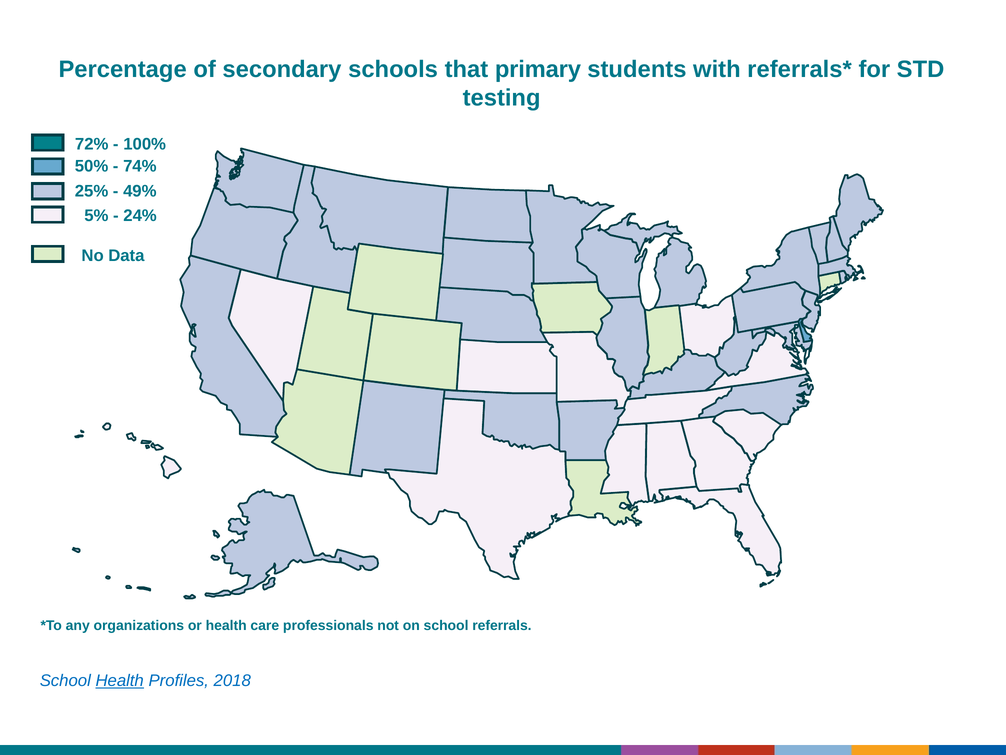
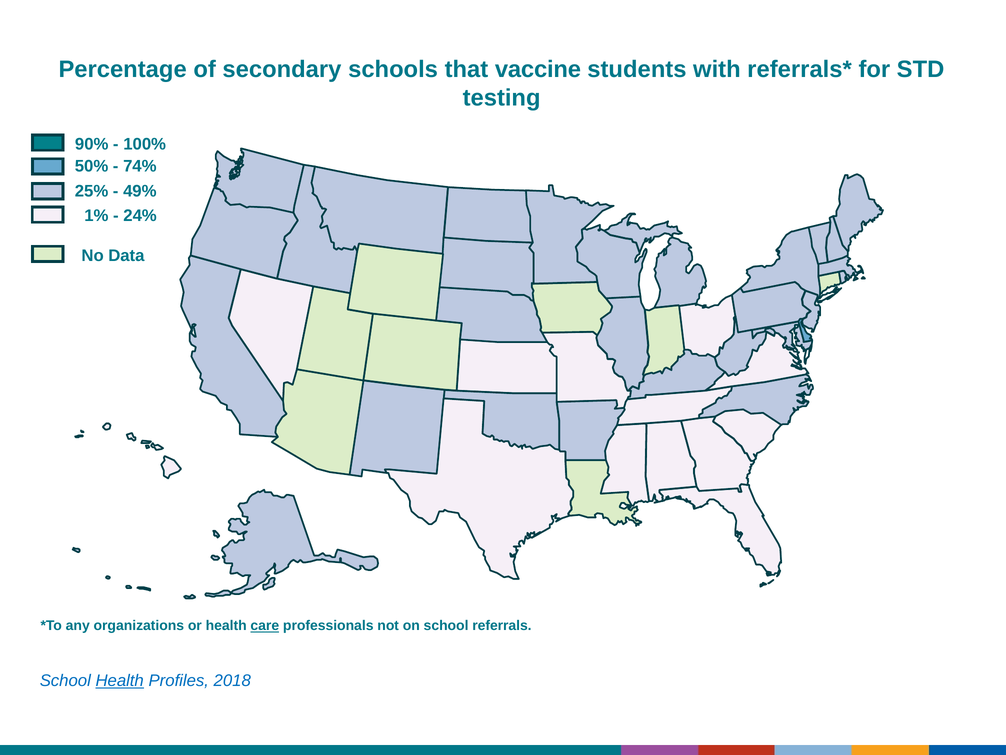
primary: primary -> vaccine
72%: 72% -> 90%
5%: 5% -> 1%
care underline: none -> present
